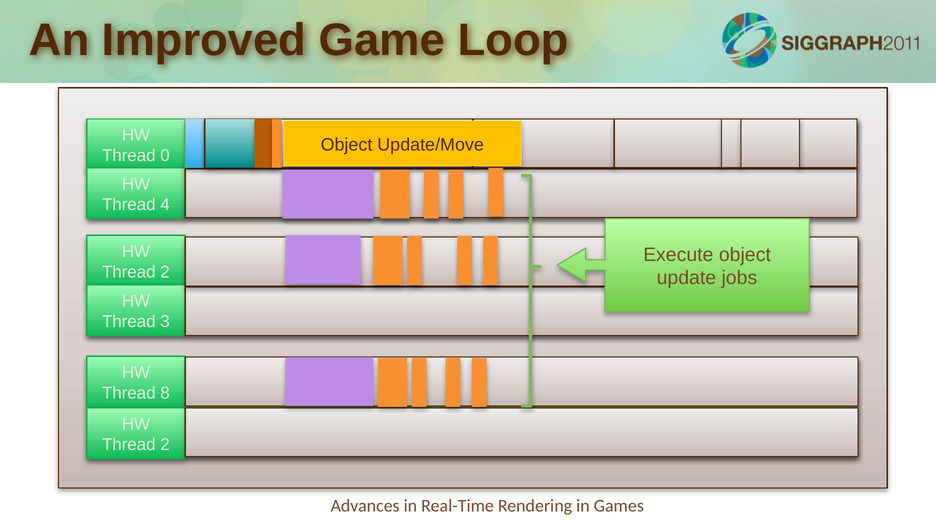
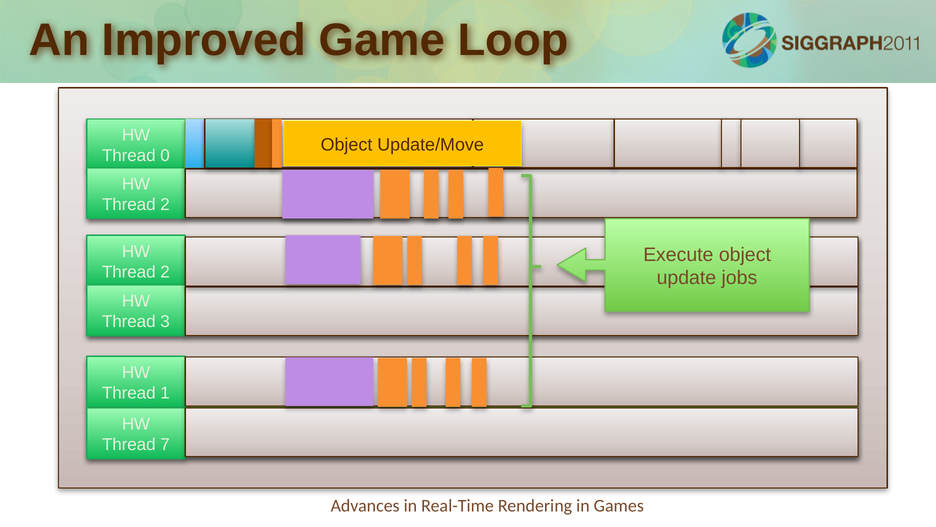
4 at (165, 204): 4 -> 2
8: 8 -> 1
2 at (165, 444): 2 -> 7
